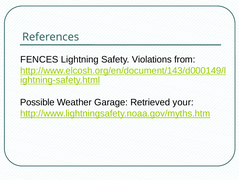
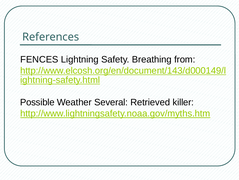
Violations: Violations -> Breathing
Garage: Garage -> Several
your: your -> killer
